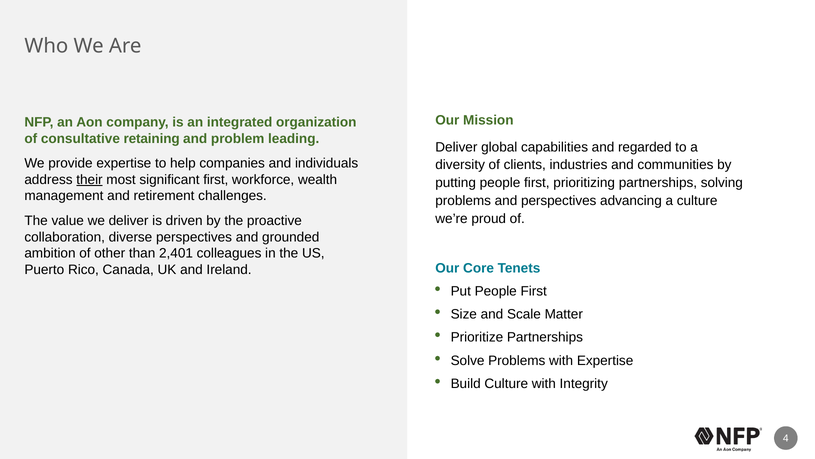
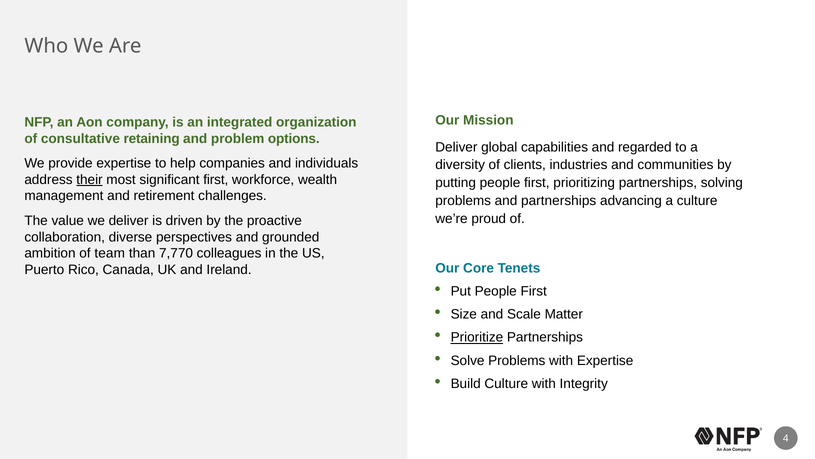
leading: leading -> options
and perspectives: perspectives -> partnerships
other: other -> team
2,401: 2,401 -> 7,770
Prioritize underline: none -> present
